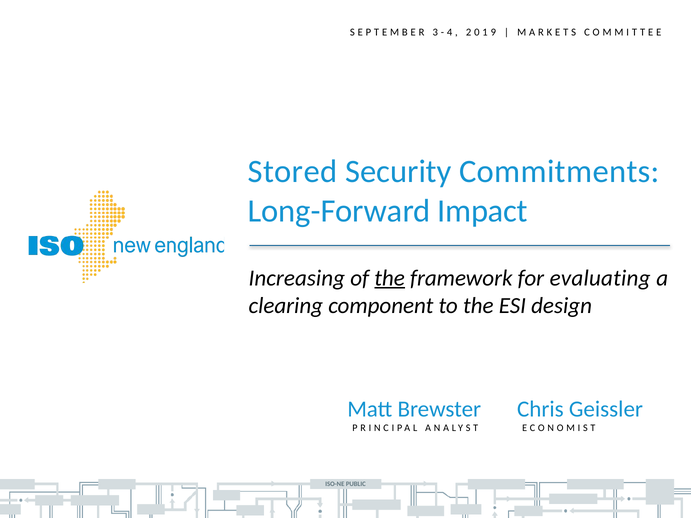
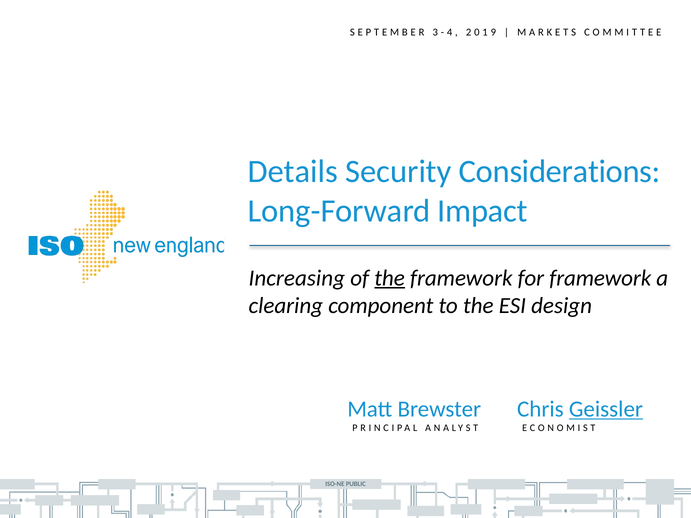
Stored: Stored -> Details
Commitments: Commitments -> Considerations
for evaluating: evaluating -> framework
Geissler underline: none -> present
